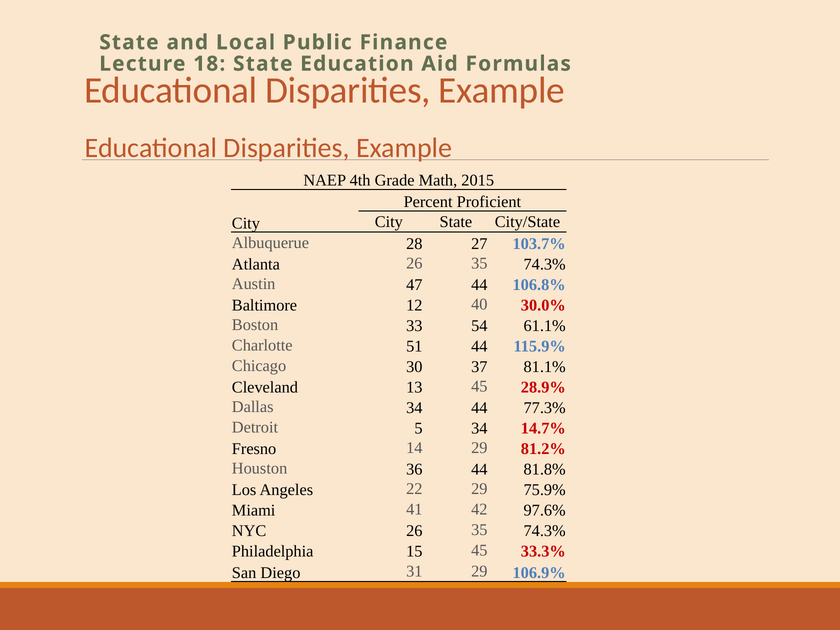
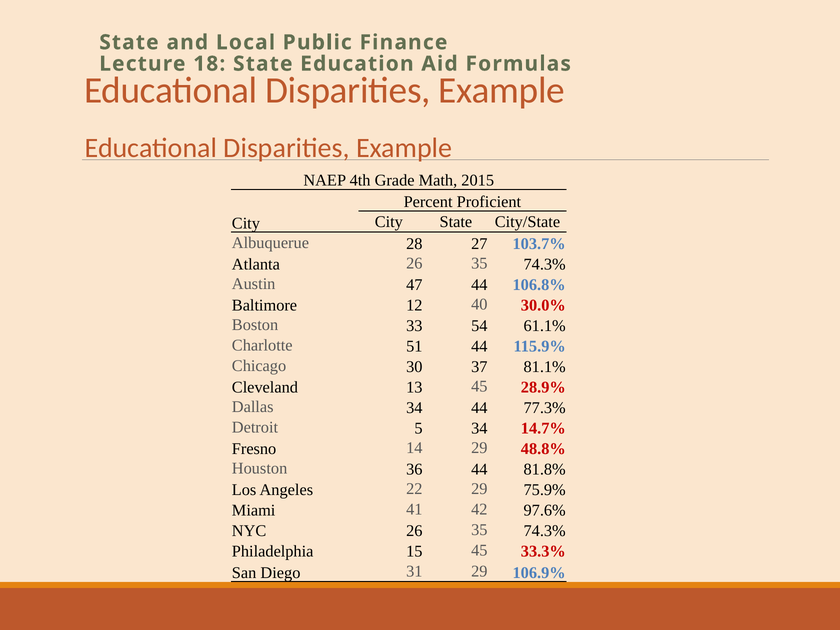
81.2%: 81.2% -> 48.8%
